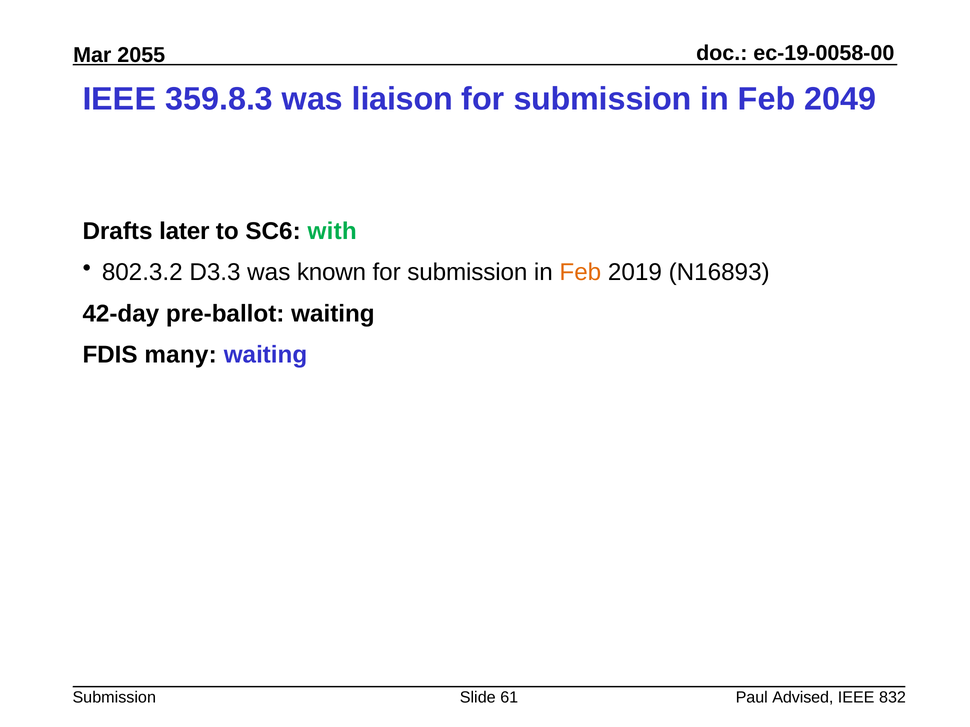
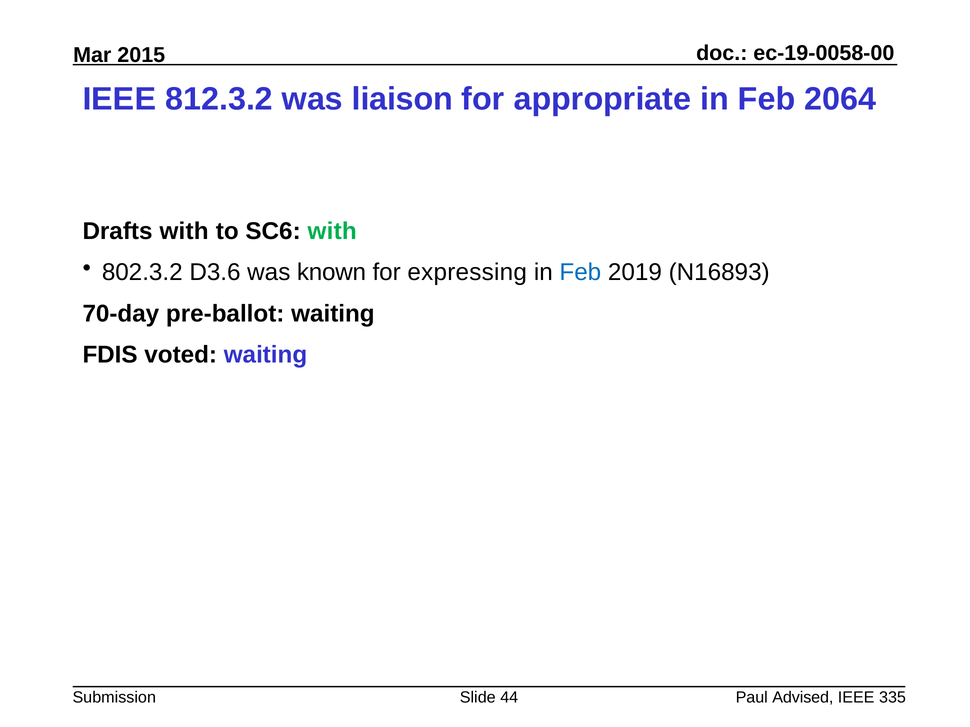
2055: 2055 -> 2015
359.8.3: 359.8.3 -> 812.3.2
submission at (602, 99): submission -> appropriate
2049: 2049 -> 2064
Drafts later: later -> with
D3.3: D3.3 -> D3.6
submission at (467, 273): submission -> expressing
Feb at (580, 273) colour: orange -> blue
42-day: 42-day -> 70-day
many: many -> voted
61: 61 -> 44
832: 832 -> 335
